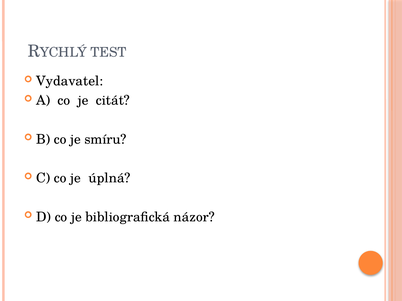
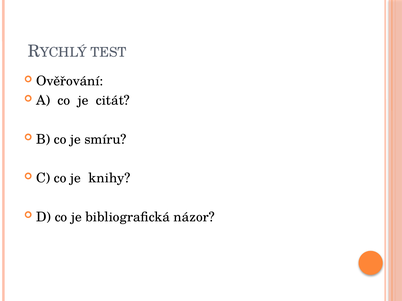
Vydavatel: Vydavatel -> Ověřování
úplná: úplná -> knihy
